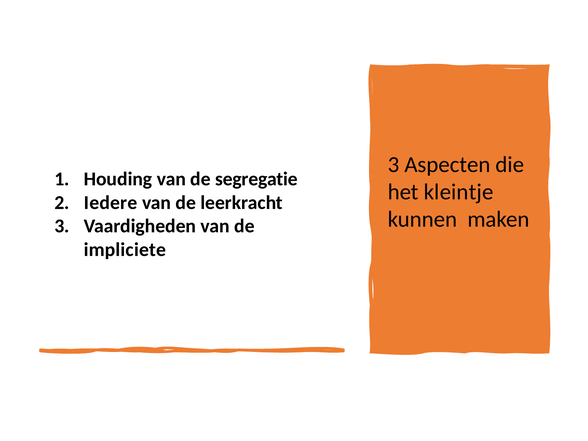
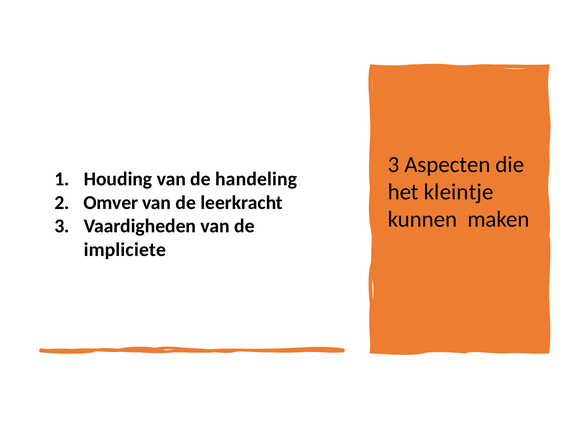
segregatie: segregatie -> handeling
Iedere: Iedere -> Omver
